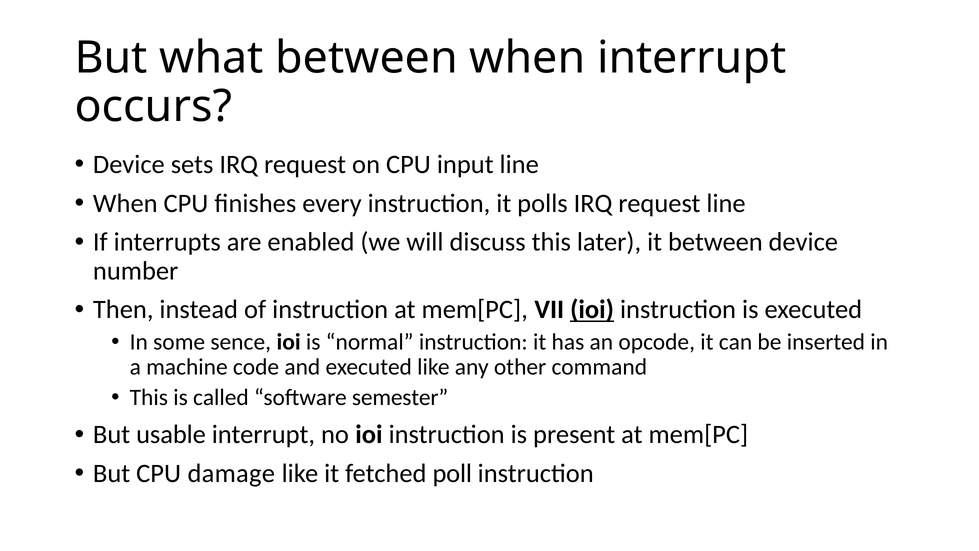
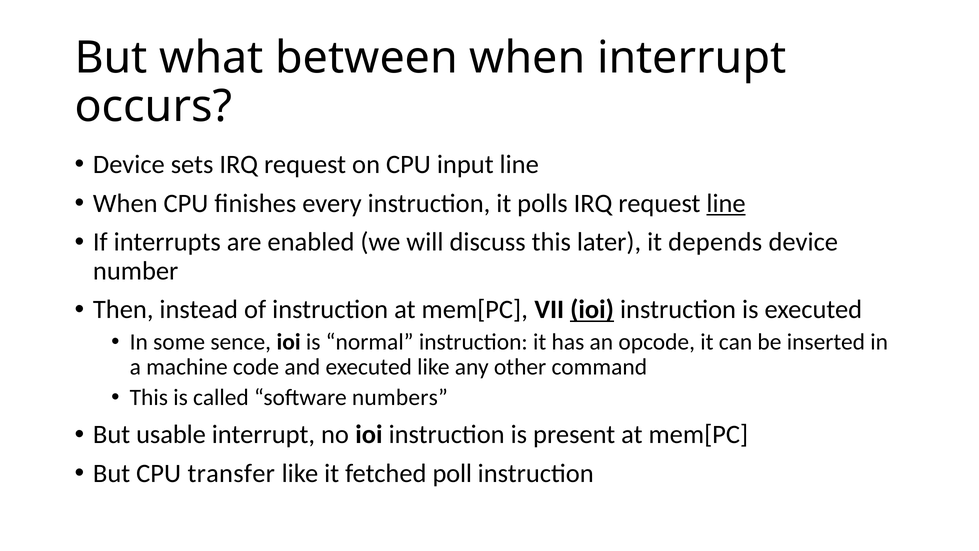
line at (726, 203) underline: none -> present
it between: between -> depends
semester: semester -> numbers
damage: damage -> transfer
